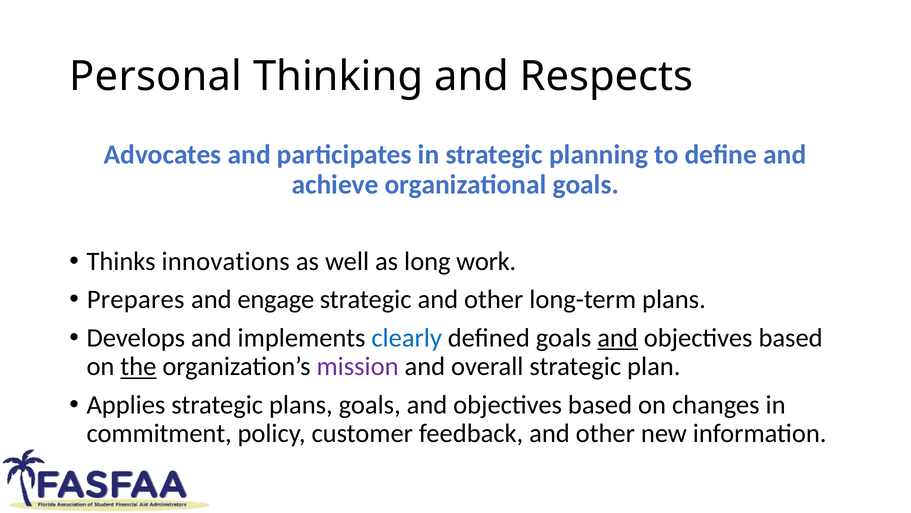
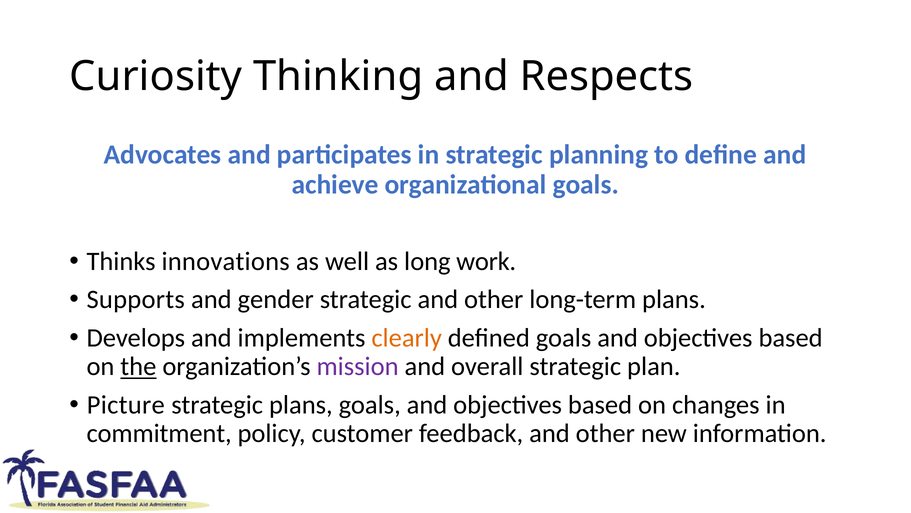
Personal: Personal -> Curiosity
Prepares: Prepares -> Supports
engage: engage -> gender
clearly colour: blue -> orange
and at (618, 338) underline: present -> none
Applies: Applies -> Picture
